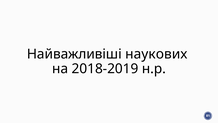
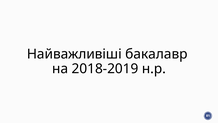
наукових: наукових -> бакалавр
